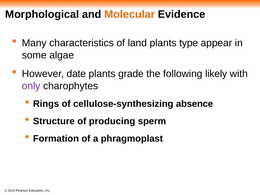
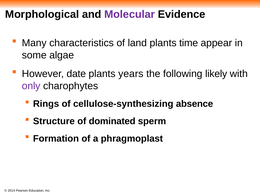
Molecular colour: orange -> purple
type: type -> time
grade: grade -> years
producing: producing -> dominated
